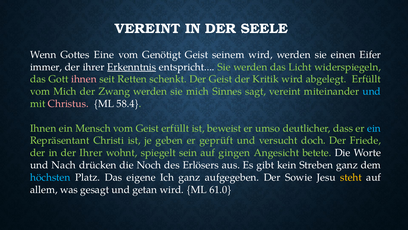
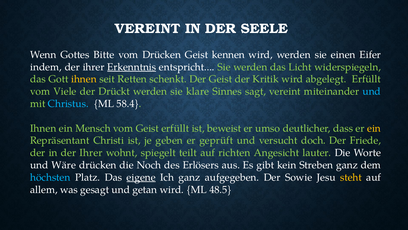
Eine: Eine -> Bitte
vom Genötigt: Genötigt -> Drücken
seinem: seinem -> kennen
immer: immer -> indem
ihnen at (84, 79) colour: pink -> yellow
vom Mich: Mich -> Viele
Zwang: Zwang -> Drückt
sie mich: mich -> klare
Christus colour: pink -> light blue
ein at (374, 128) colour: light blue -> yellow
sein: sein -> teilt
gingen: gingen -> richten
betete: betete -> lauter
Nach: Nach -> Wäre
eigene underline: none -> present
61.0: 61.0 -> 48.5
